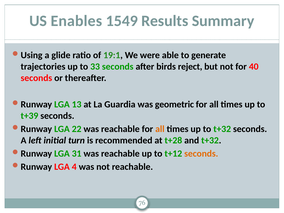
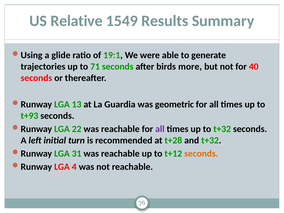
Enables: Enables -> Relative
33: 33 -> 71
reject: reject -> more
t+39: t+39 -> t+93
all at (160, 129) colour: orange -> purple
